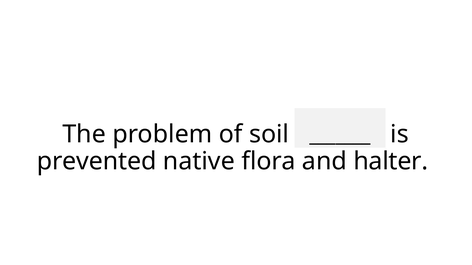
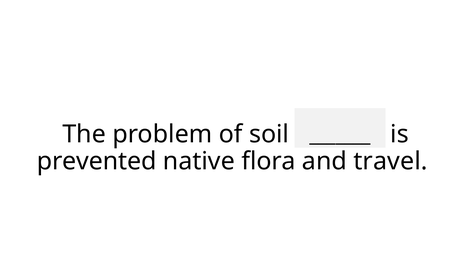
halter: halter -> travel
